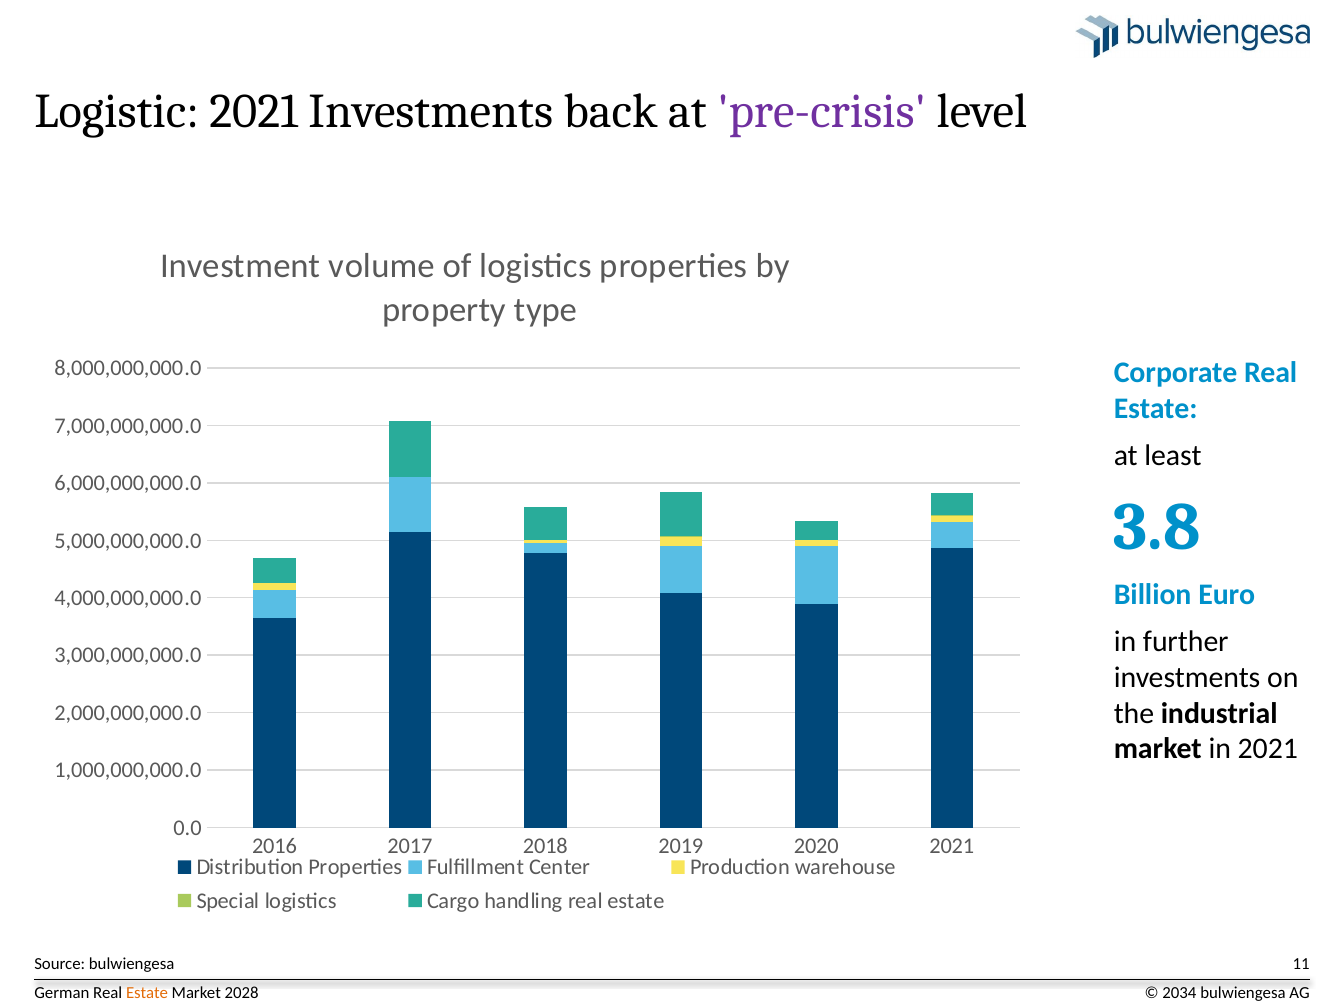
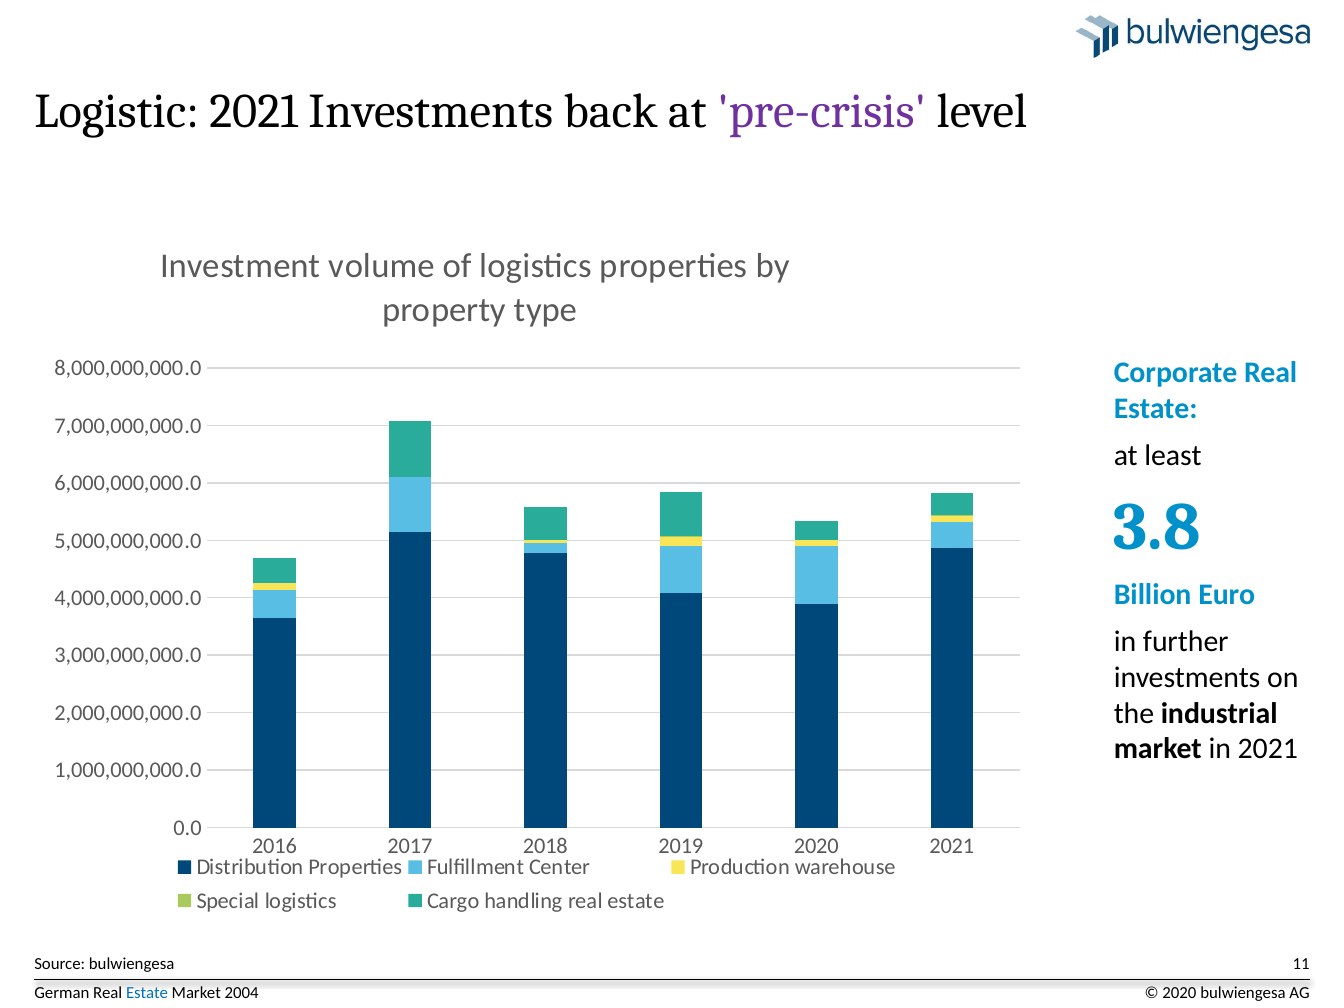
Estate at (147, 993) colour: orange -> blue
2028: 2028 -> 2004
2034 at (1179, 993): 2034 -> 2020
